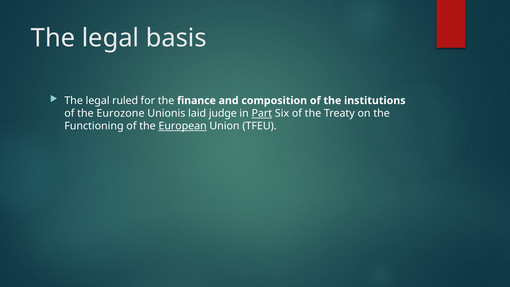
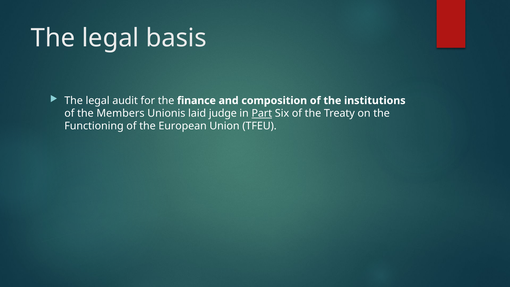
ruled: ruled -> audit
Eurozone: Eurozone -> Members
European underline: present -> none
